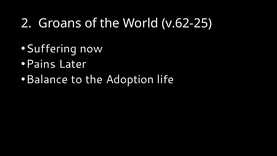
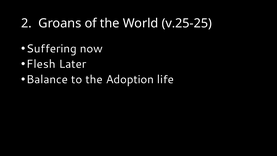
v.62-25: v.62-25 -> v.25-25
Pains: Pains -> Flesh
